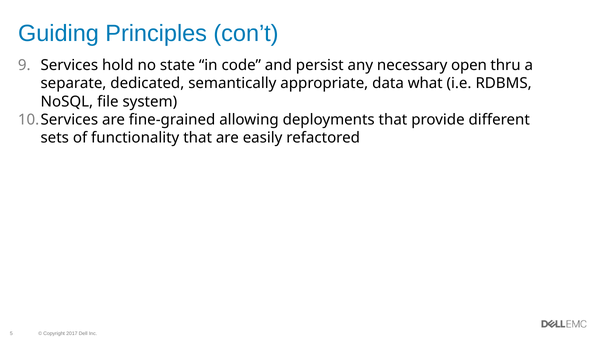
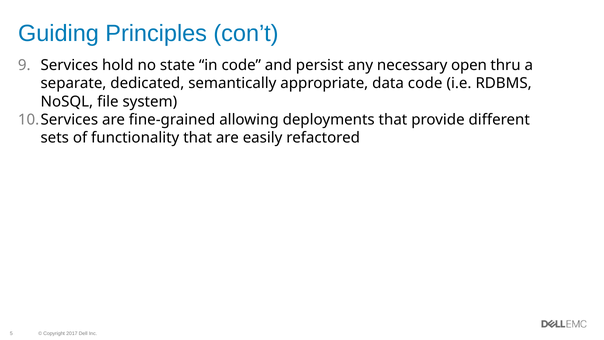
data what: what -> code
